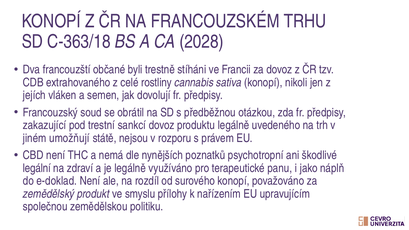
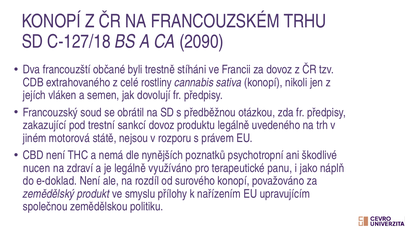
C-363/18: C-363/18 -> C-127/18
2028: 2028 -> 2090
umožňují: umožňují -> motorová
legální: legální -> nucen
